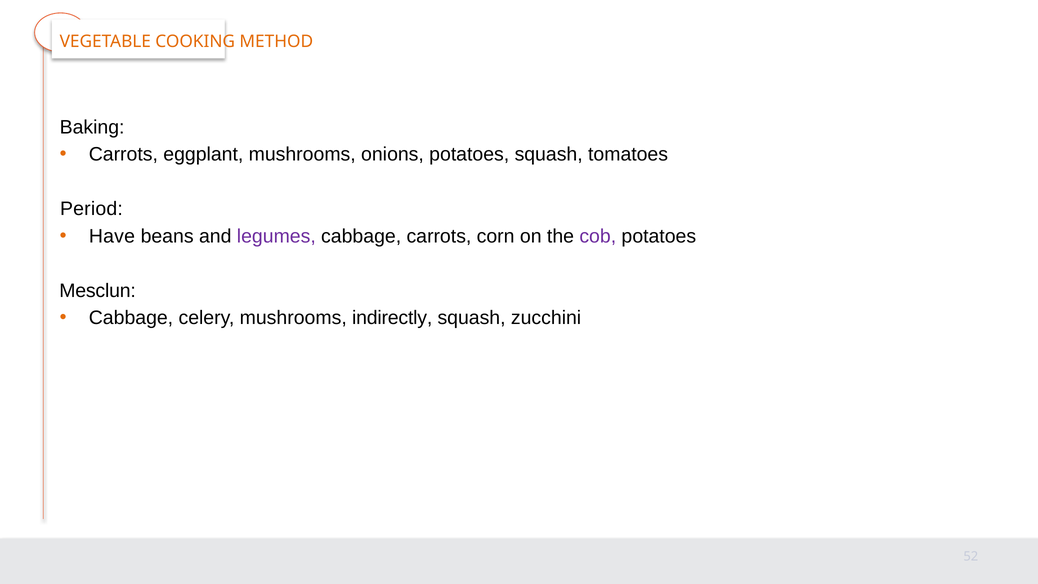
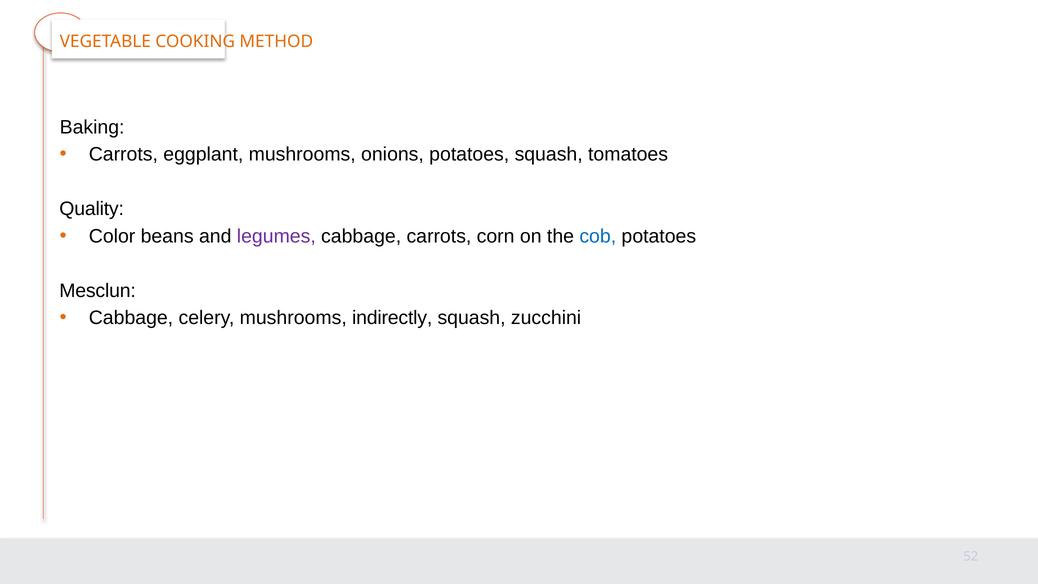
Period: Period -> Quality
Have: Have -> Color
cob colour: purple -> blue
